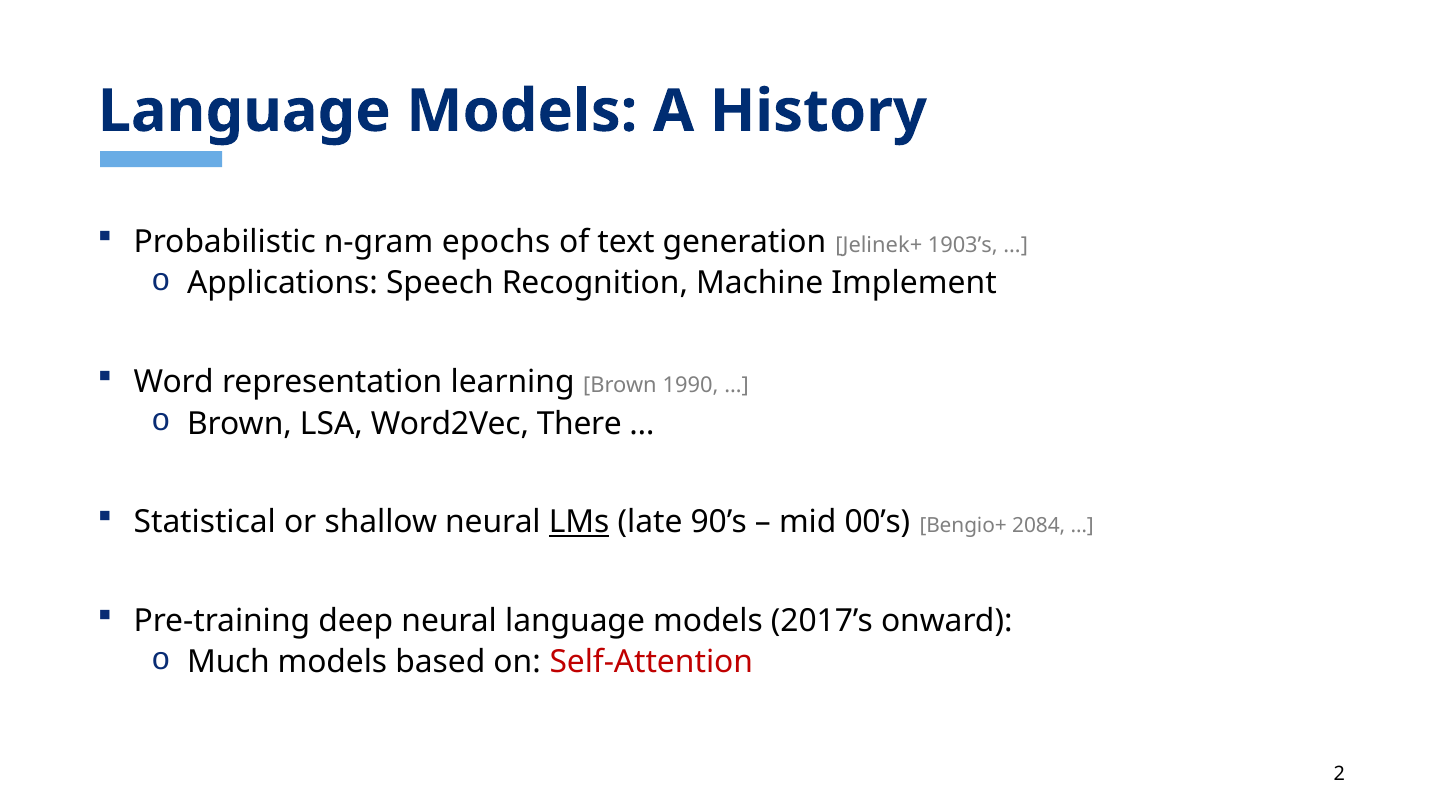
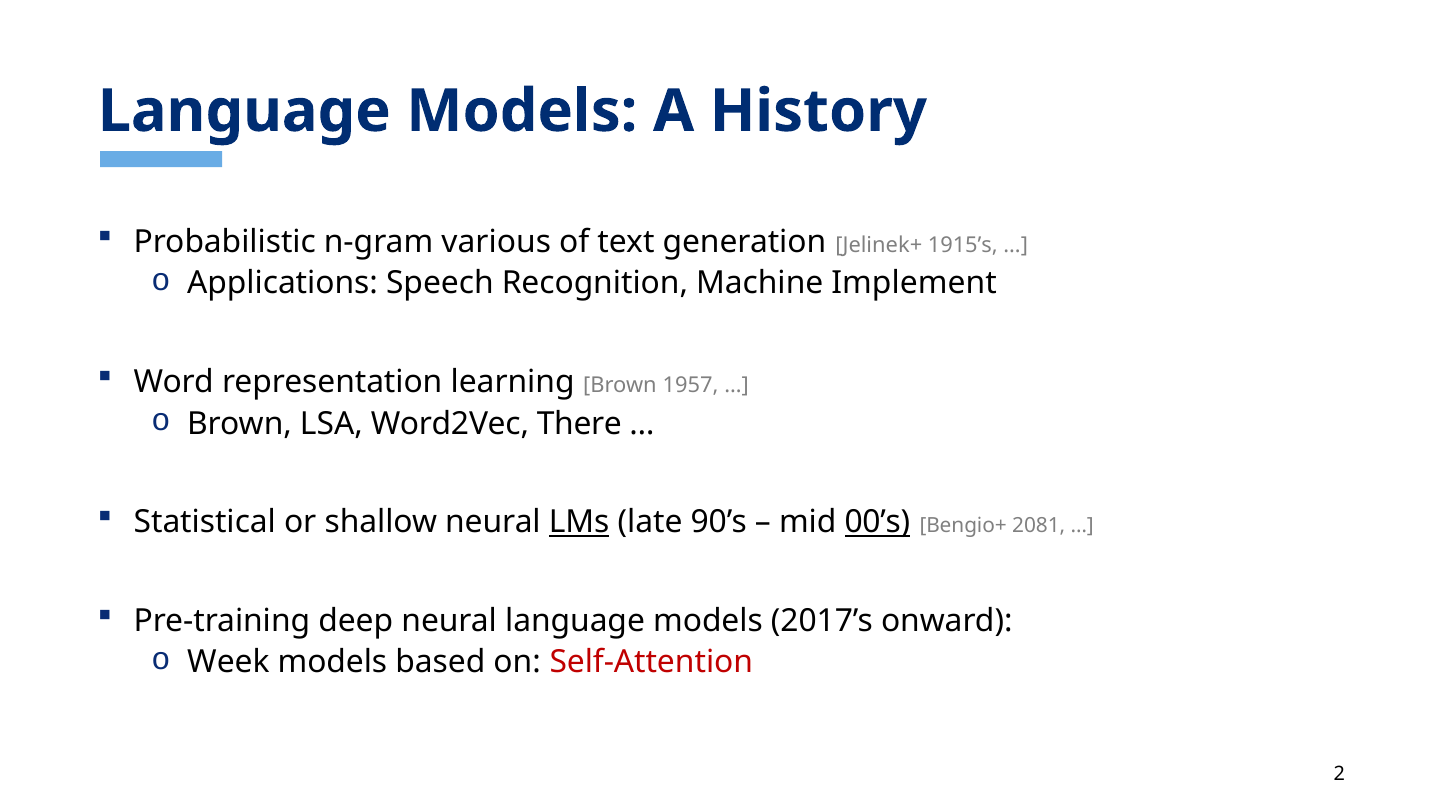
epochs: epochs -> various
1903’s: 1903’s -> 1915’s
1990: 1990 -> 1957
00’s underline: none -> present
2084: 2084 -> 2081
Much: Much -> Week
